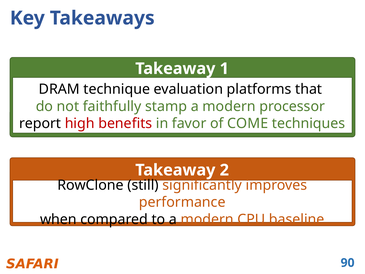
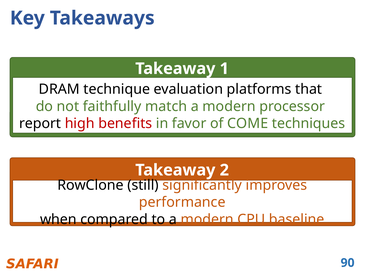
stamp: stamp -> match
